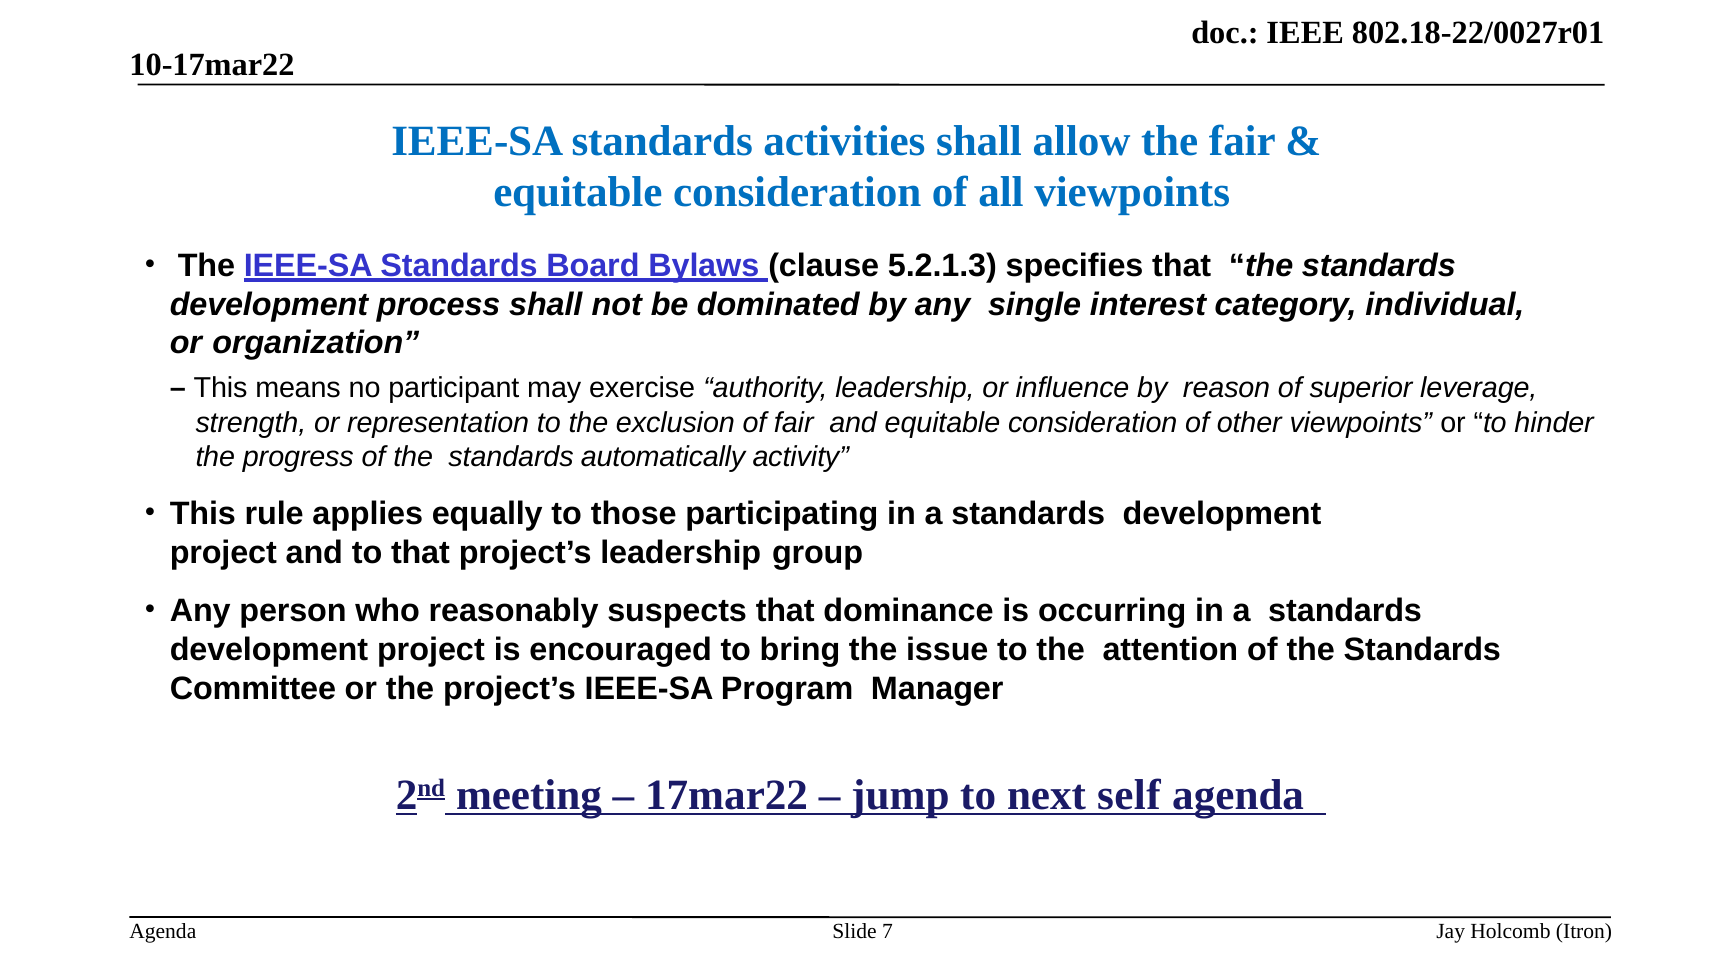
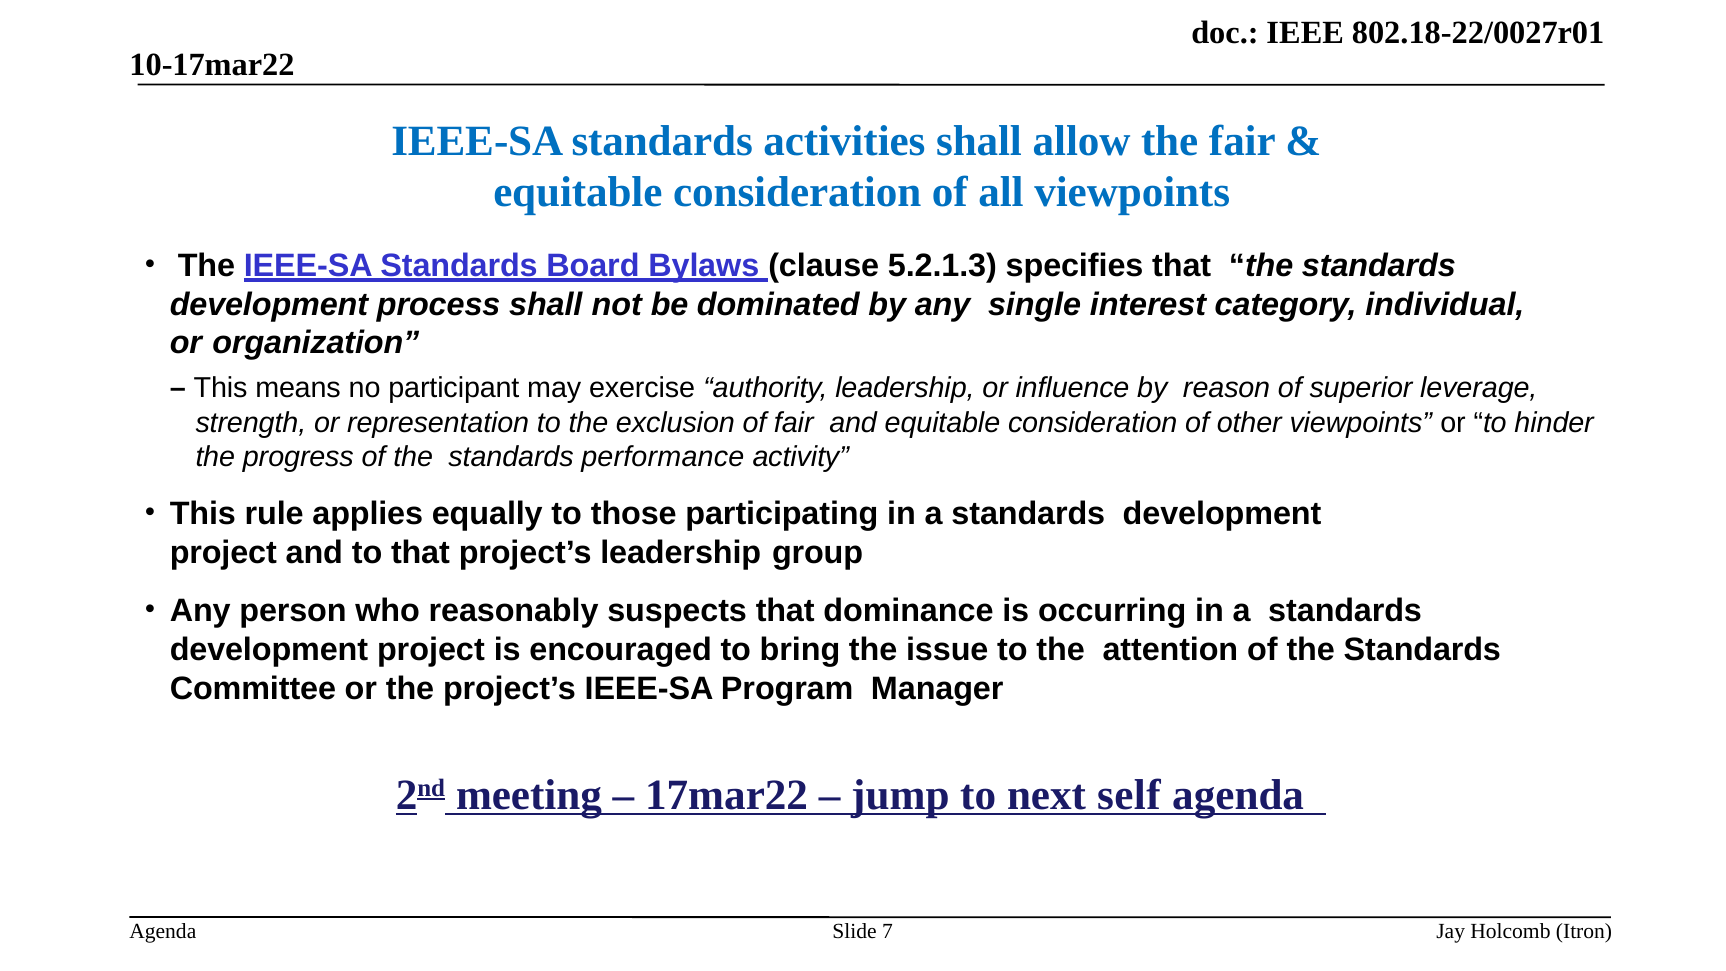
automatically: automatically -> performance
